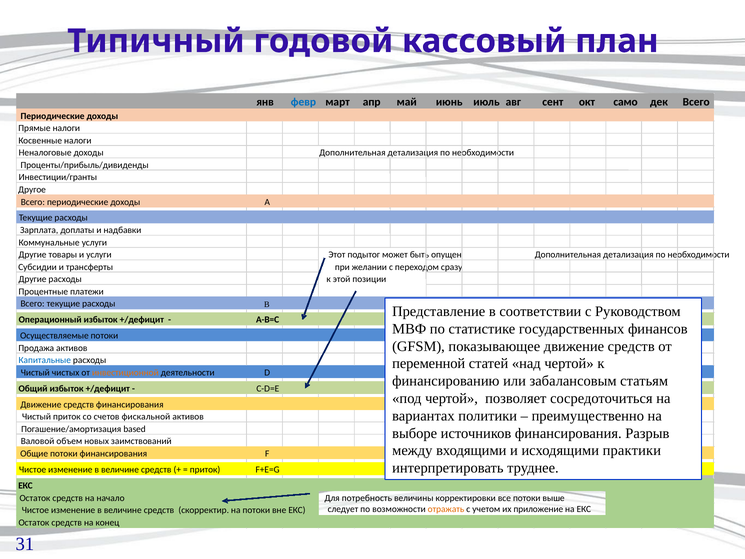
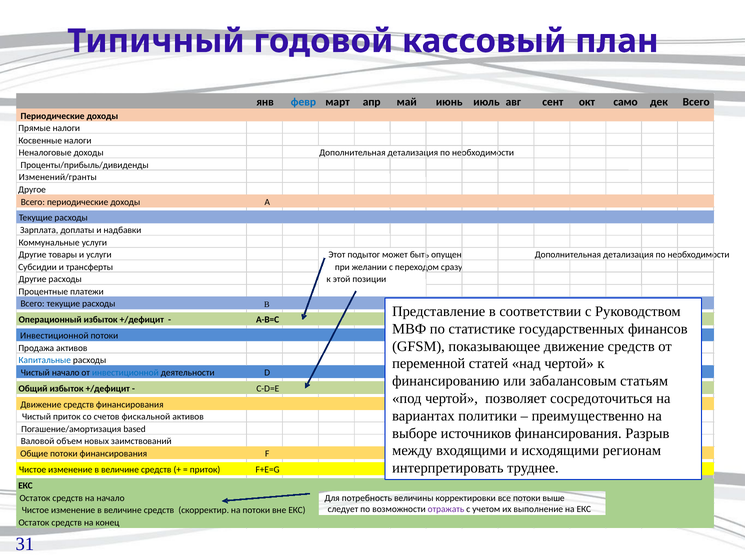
Инвестиции/гранты: Инвестиции/гранты -> Изменений/гранты
Осуществляемые at (54, 336): Осуществляемые -> Инвестиционной
Чистый чистых: чистых -> начало
инвестиционной at (125, 373) colour: orange -> blue
практики: практики -> регионам
отражать colour: orange -> purple
приложение: приложение -> выполнение
